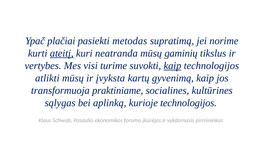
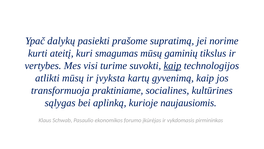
plačiai: plačiai -> dalykų
metodas: metodas -> prašome
ateitį underline: present -> none
neatranda: neatranda -> smagumas
kurioje technologijos: technologijos -> naujausiomis
